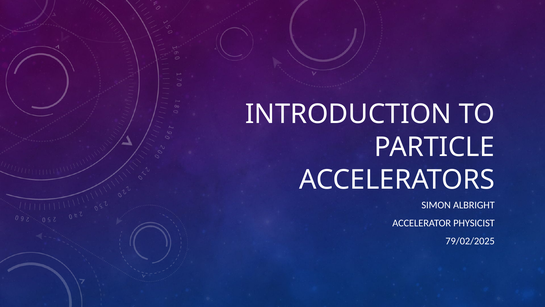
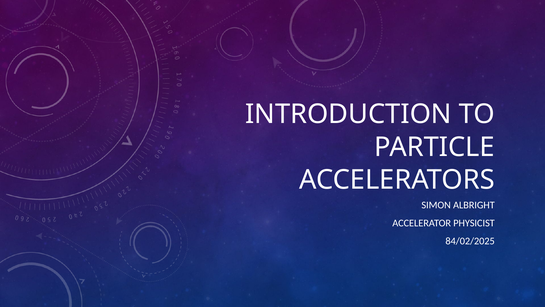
79/02/2025: 79/02/2025 -> 84/02/2025
